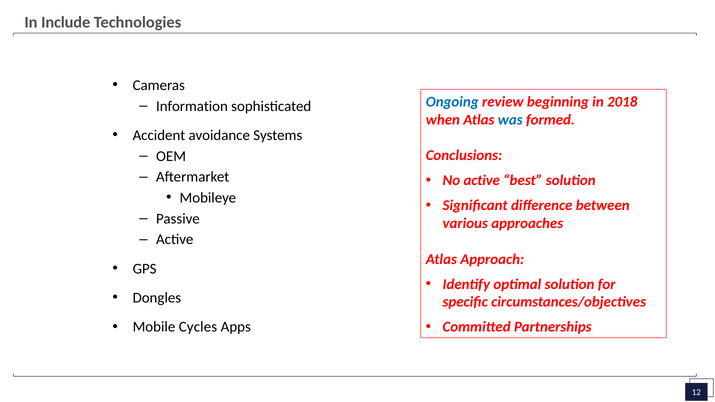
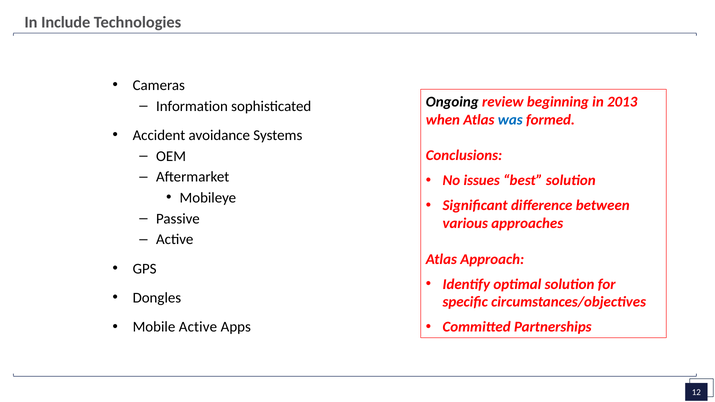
Ongoing colour: blue -> black
2018: 2018 -> 2013
No active: active -> issues
Mobile Cycles: Cycles -> Active
